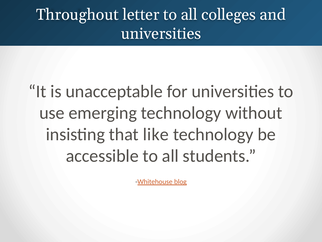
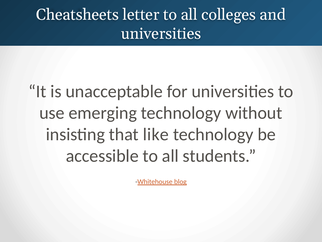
Throughout: Throughout -> Cheatsheets
